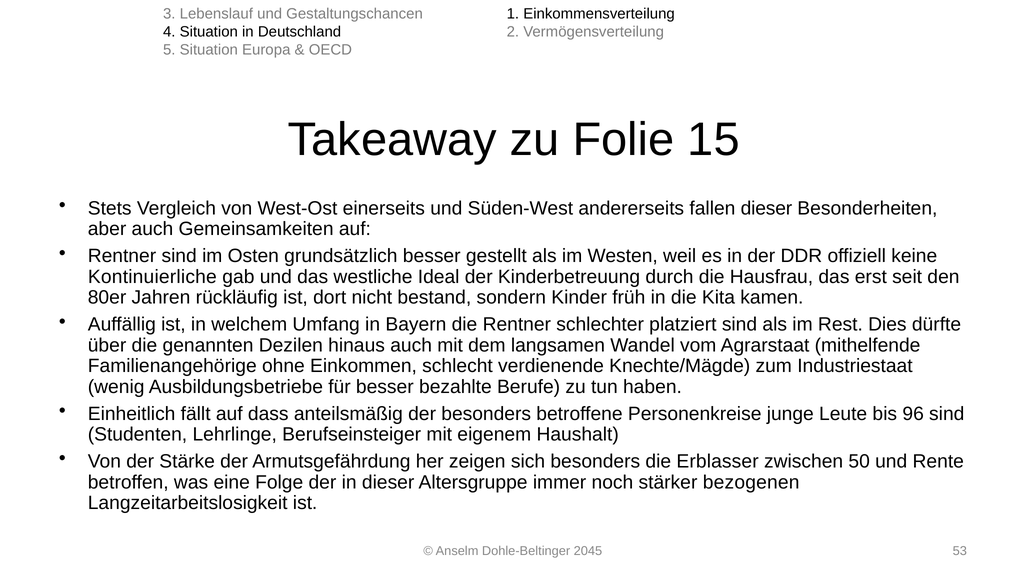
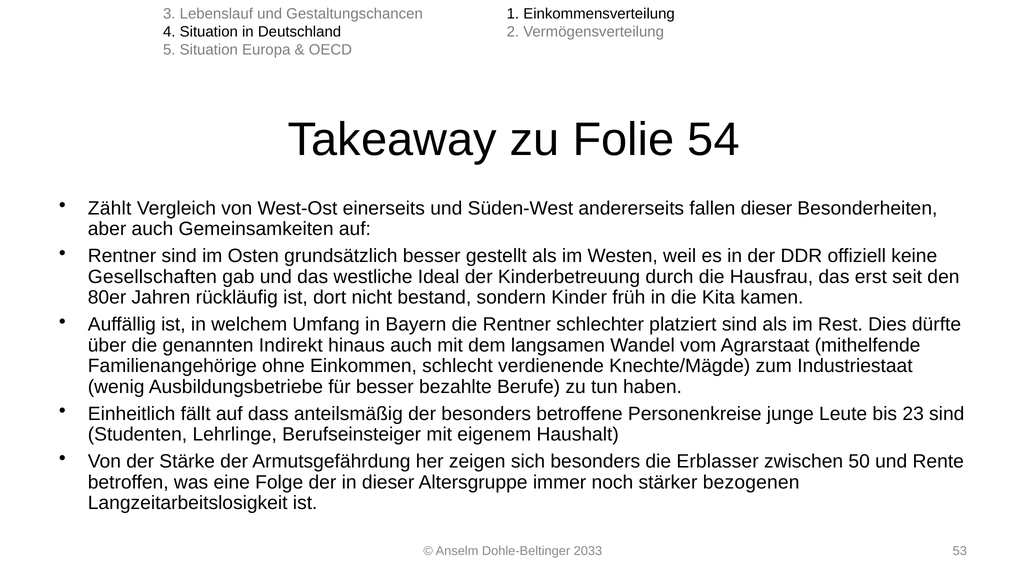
15: 15 -> 54
Stets: Stets -> Zählt
Kontinuierliche: Kontinuierliche -> Gesellschaften
Dezilen: Dezilen -> Indirekt
96: 96 -> 23
2045: 2045 -> 2033
